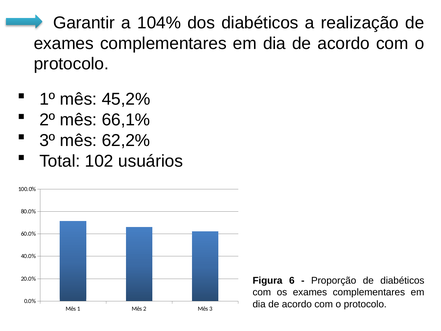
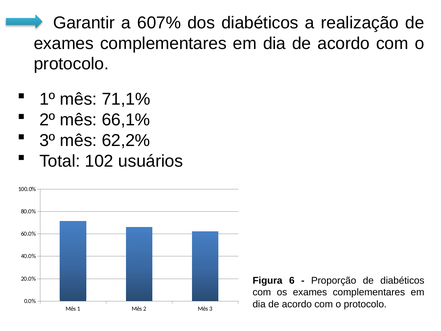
104%: 104% -> 607%
45,2%: 45,2% -> 71,1%
